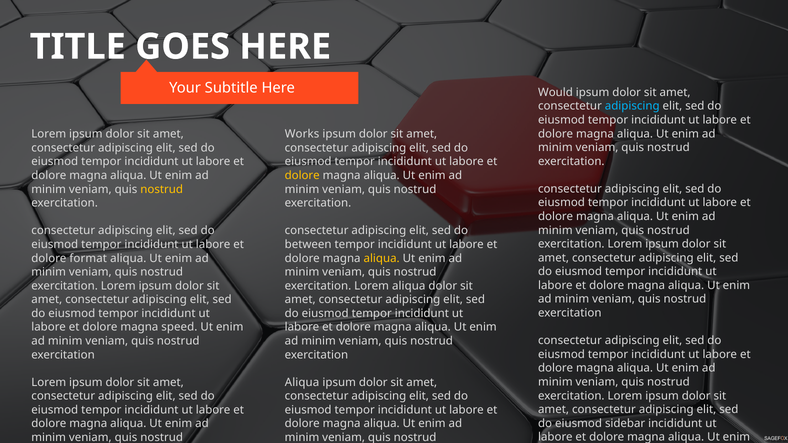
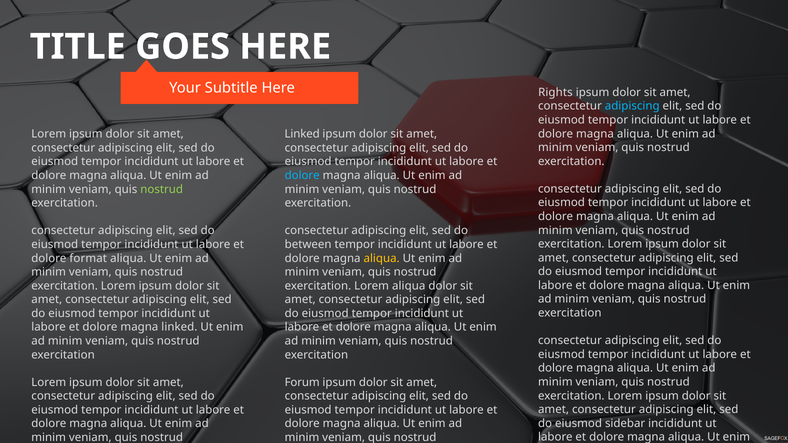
Would: Would -> Rights
Works at (302, 134): Works -> Linked
dolore at (302, 176) colour: yellow -> light blue
nostrud at (162, 189) colour: yellow -> light green
magna speed: speed -> linked
Aliqua at (302, 383): Aliqua -> Forum
